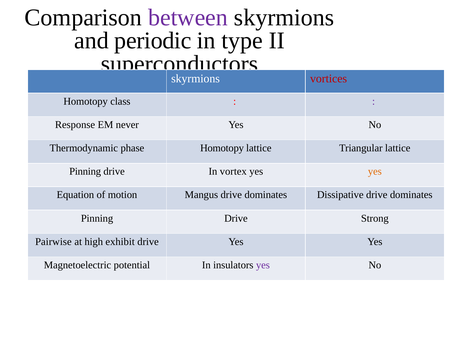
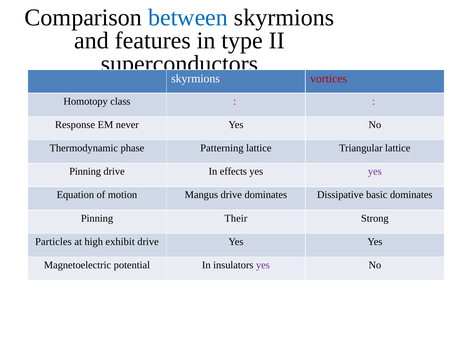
between colour: purple -> blue
periodic: periodic -> features
phase Homotopy: Homotopy -> Patterning
vortex: vortex -> effects
yes at (375, 171) colour: orange -> purple
Dissipative drive: drive -> basic
Drive at (236, 218): Drive -> Their
Pairwise: Pairwise -> Particles
